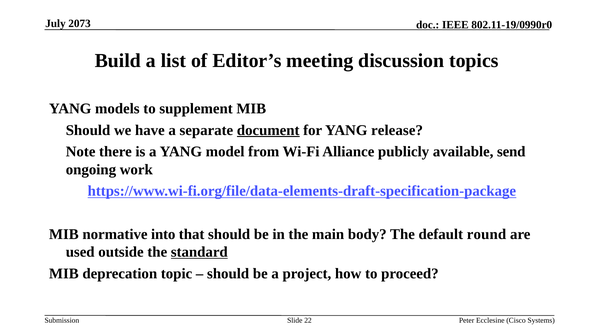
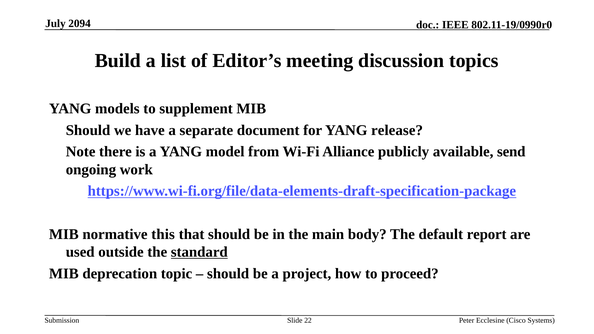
2073: 2073 -> 2094
document underline: present -> none
into: into -> this
round: round -> report
